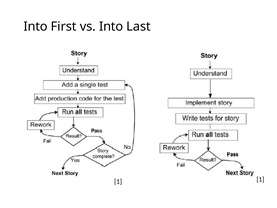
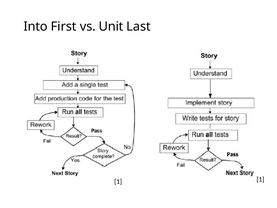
vs Into: Into -> Unit
